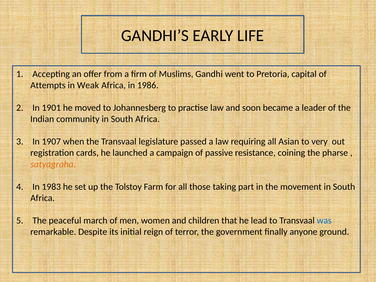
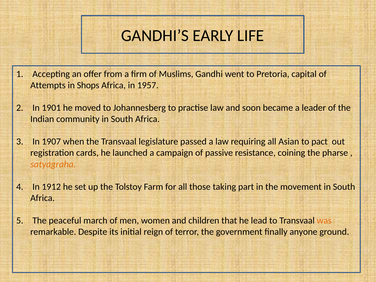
Weak: Weak -> Shops
1986: 1986 -> 1957
very: very -> pact
1983: 1983 -> 1912
was colour: blue -> orange
